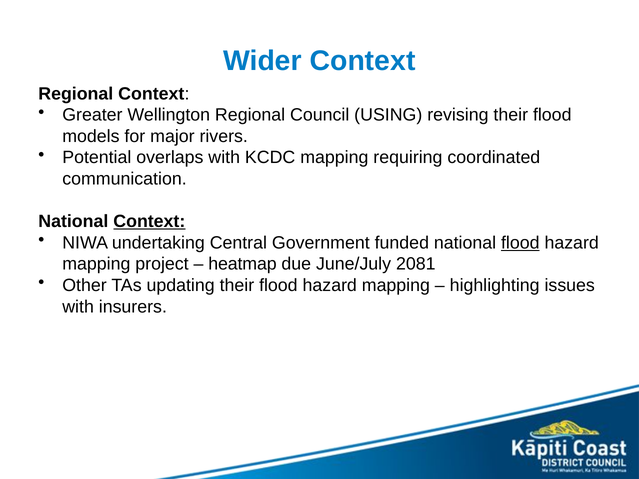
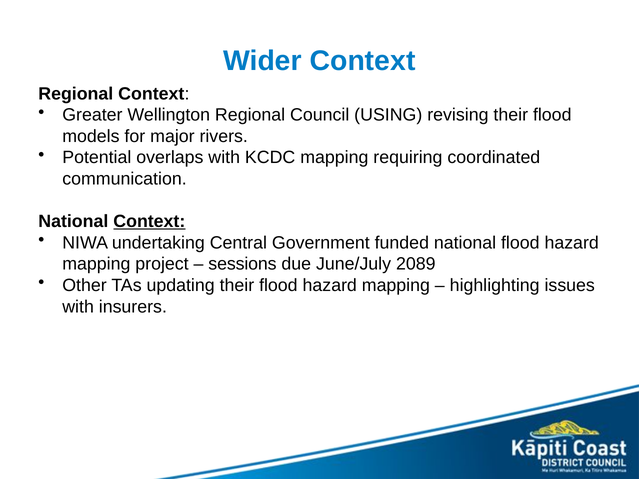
flood at (520, 243) underline: present -> none
heatmap: heatmap -> sessions
2081: 2081 -> 2089
